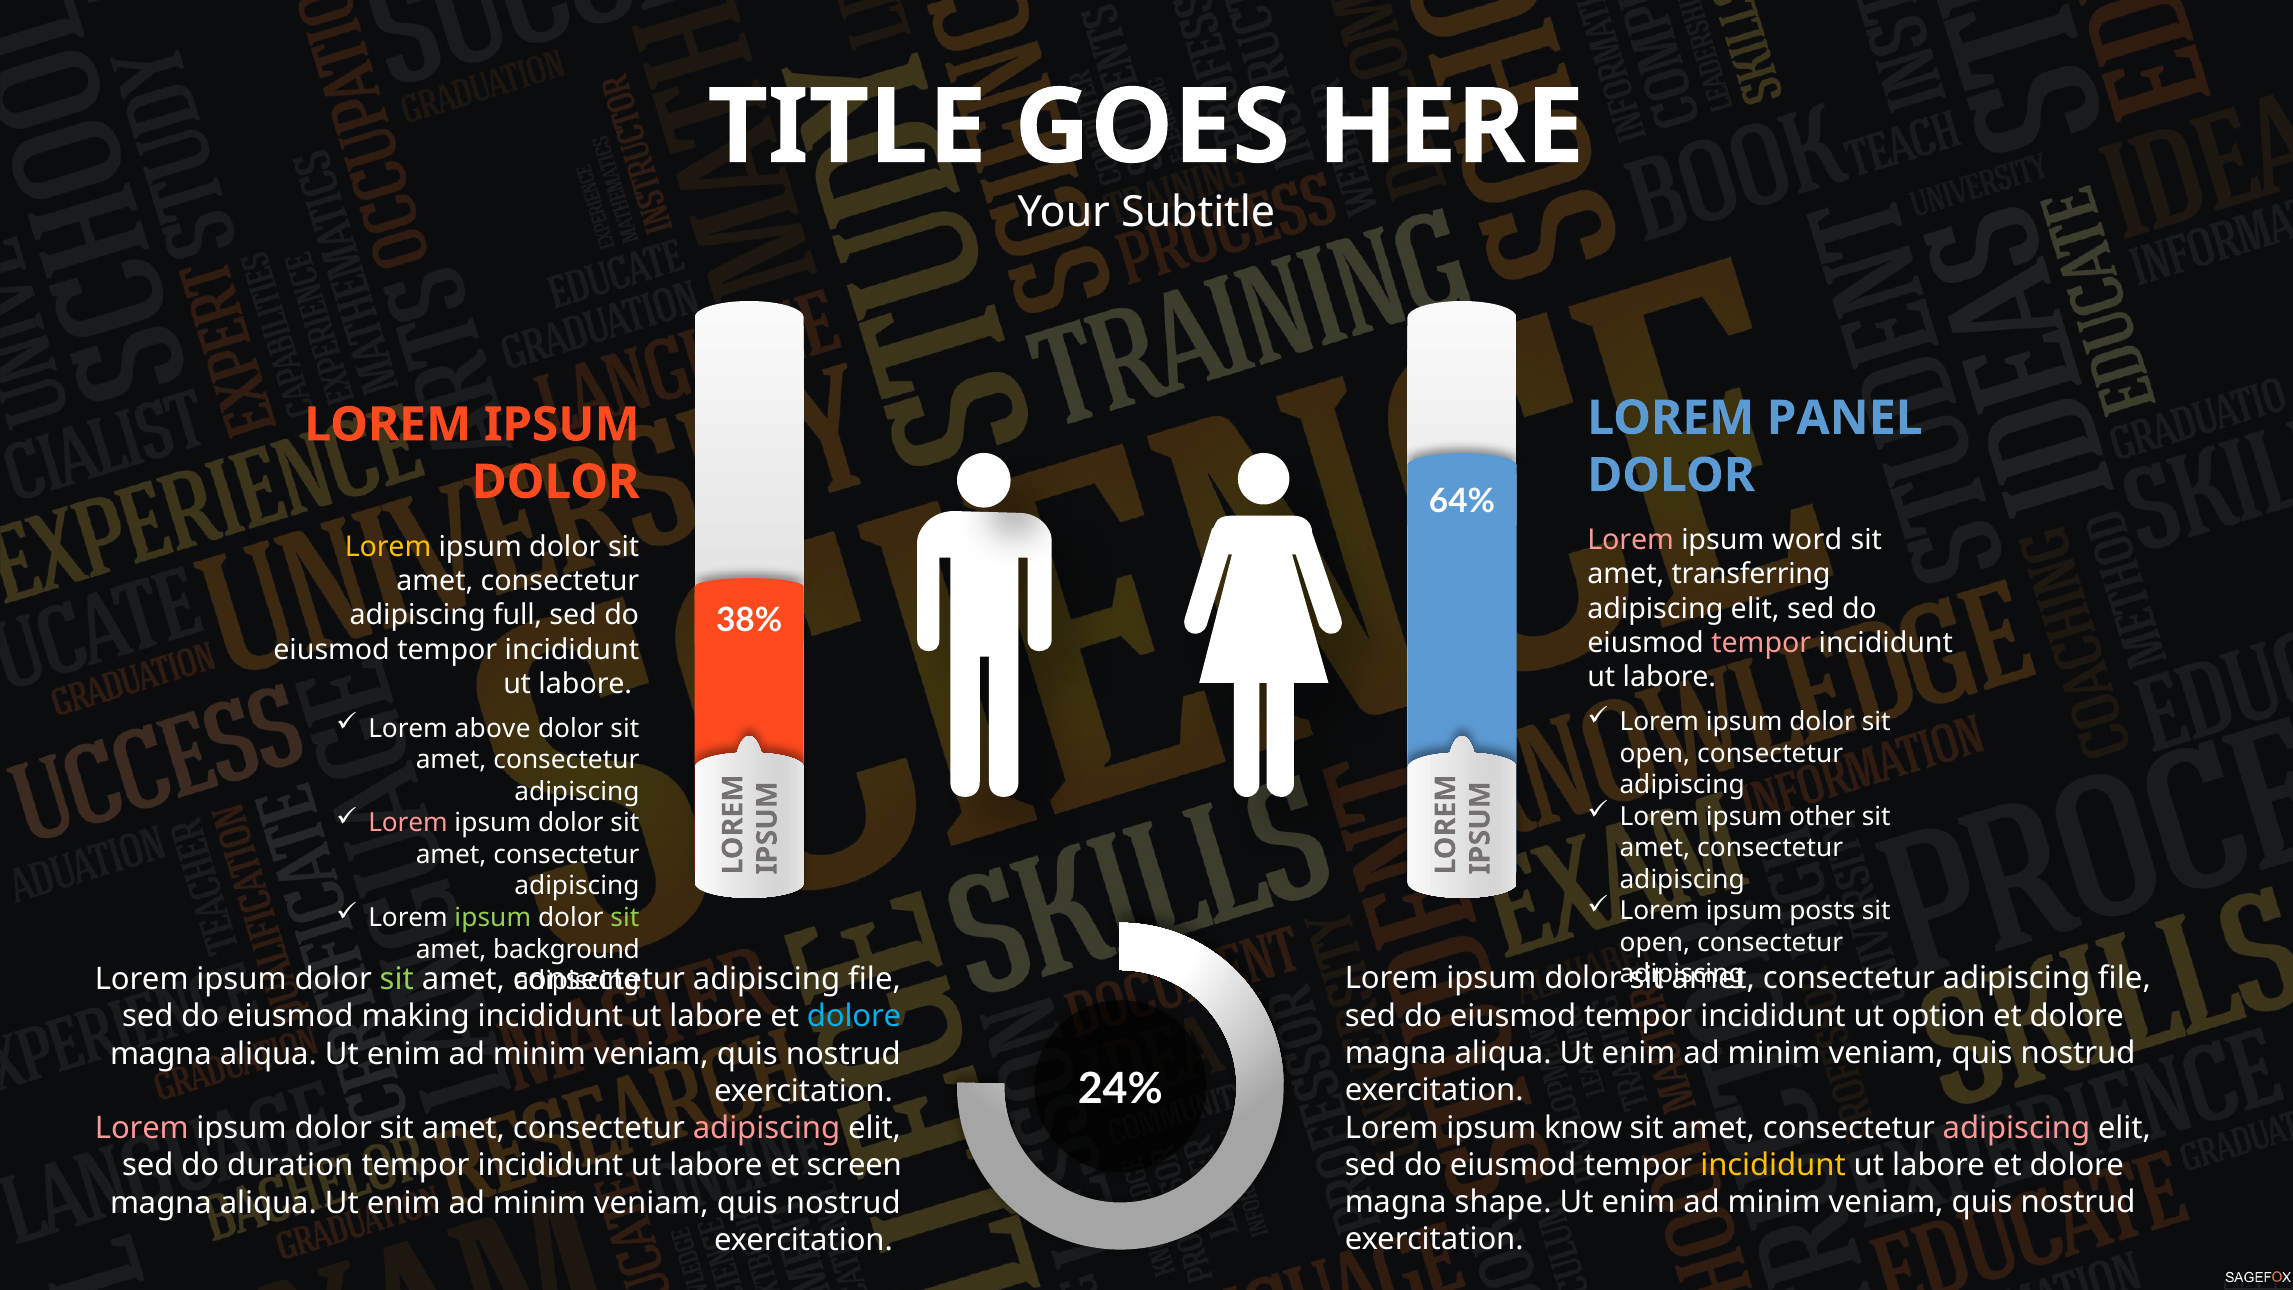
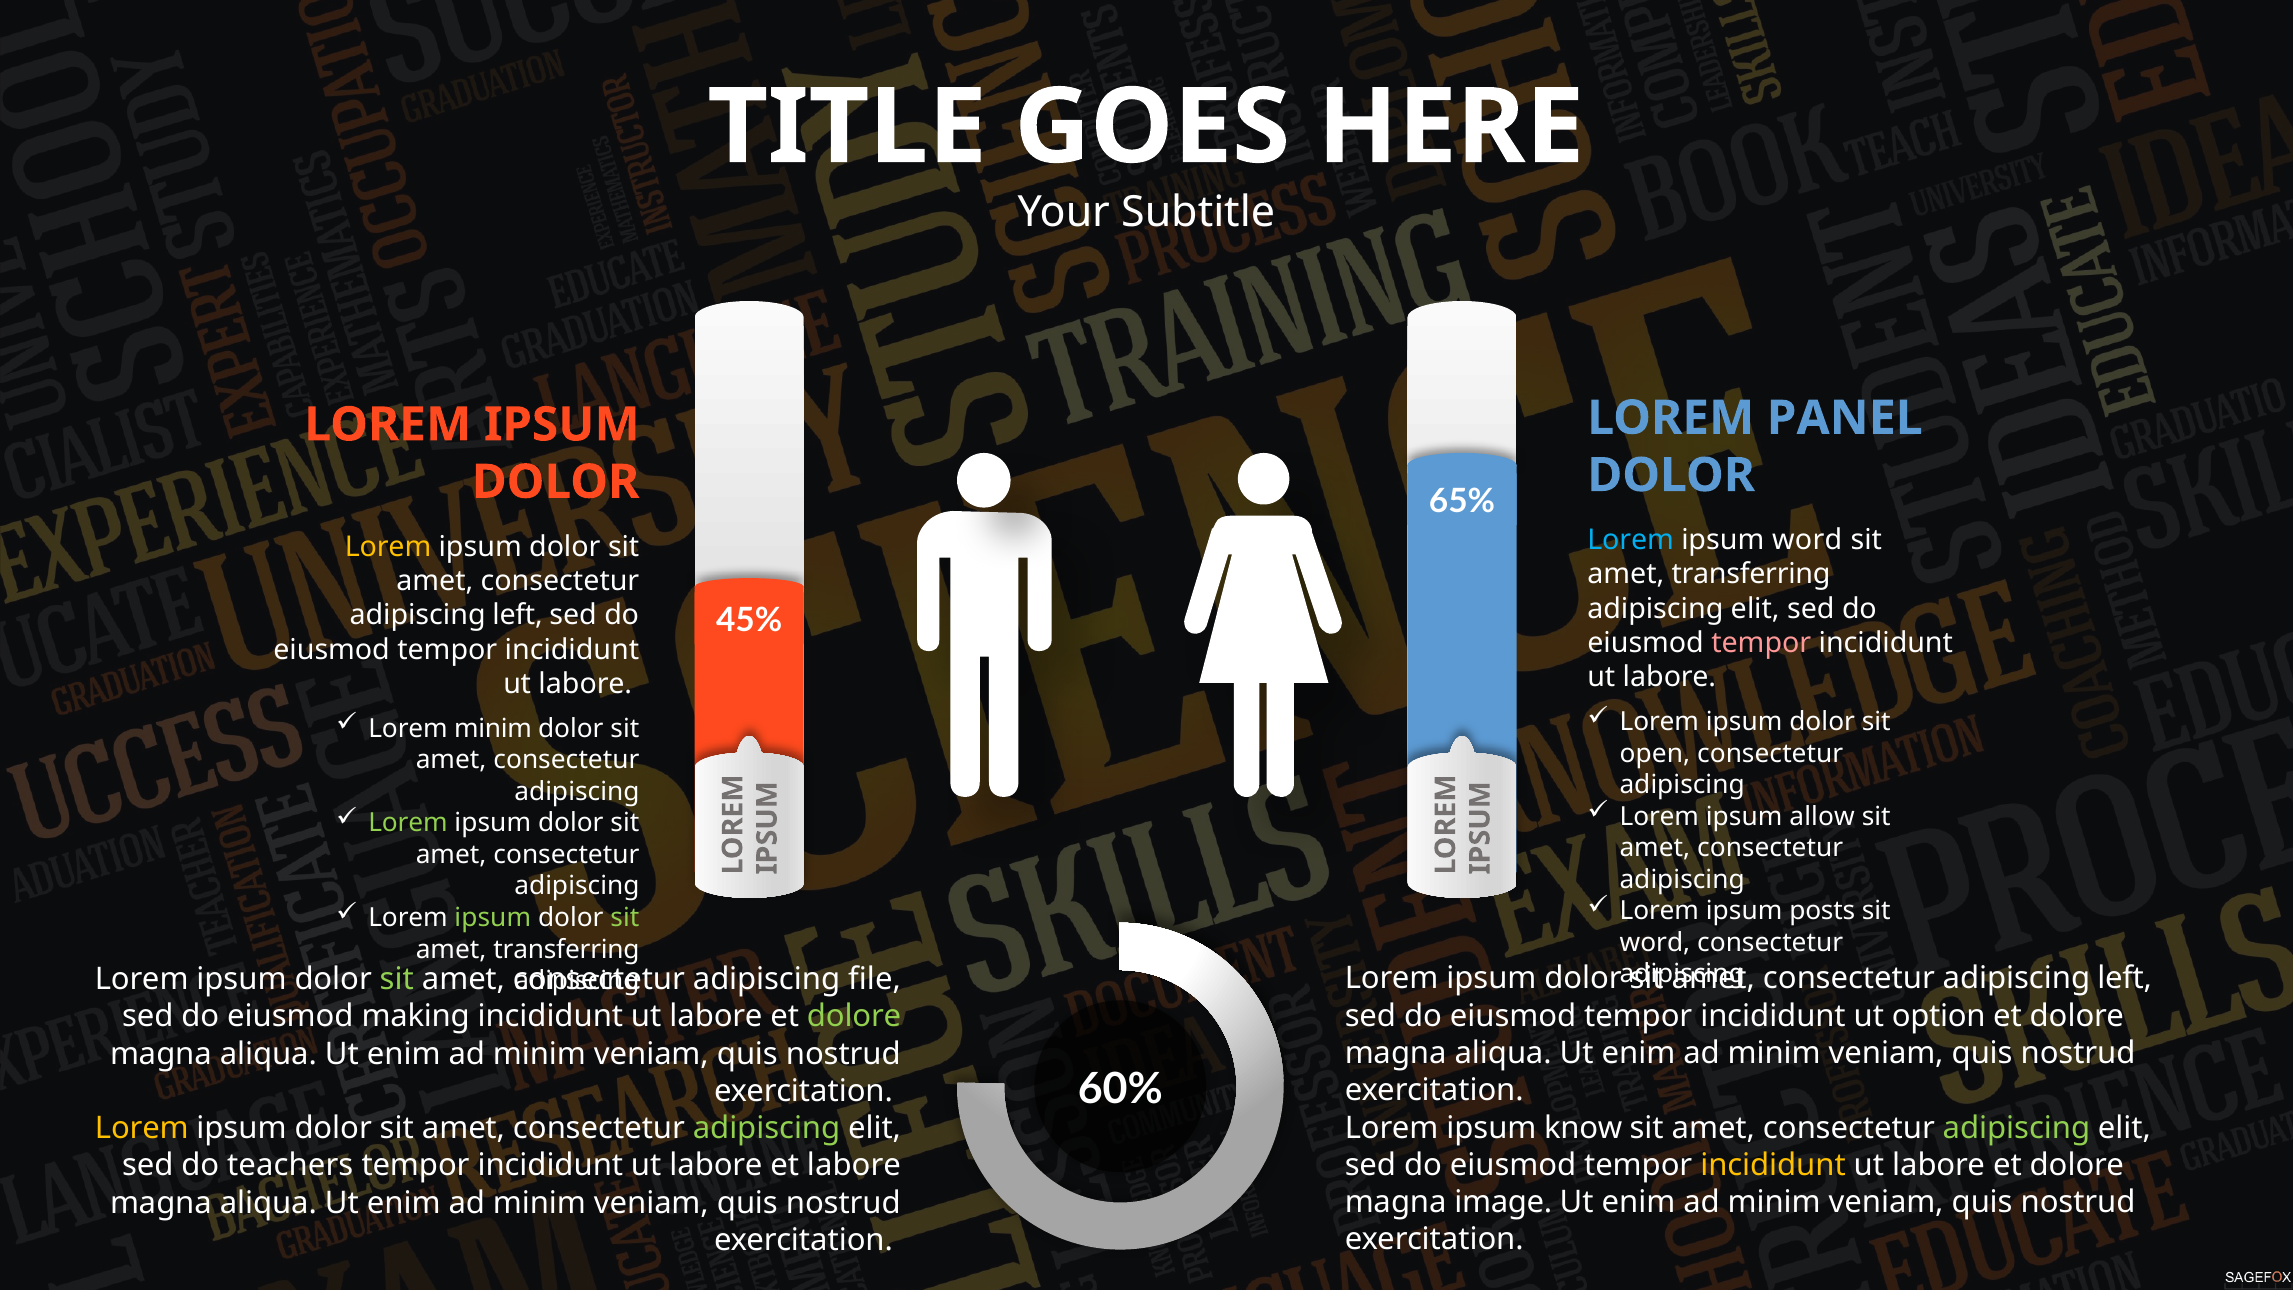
64%: 64% -> 65%
Lorem at (1631, 540) colour: pink -> light blue
full at (518, 615): full -> left
38%: 38% -> 45%
Lorem above: above -> minim
other: other -> allow
Lorem at (408, 823) colour: pink -> light green
open at (1655, 943): open -> word
background at (567, 949): background -> transferring
file at (2124, 978): file -> left
dolore at (854, 1016) colour: light blue -> light green
24%: 24% -> 60%
adipiscing at (2016, 1128) colour: pink -> light green
Lorem at (142, 1128) colour: pink -> yellow
adipiscing at (767, 1128) colour: pink -> light green
duration: duration -> teachers
et screen: screen -> labore
shape: shape -> image
